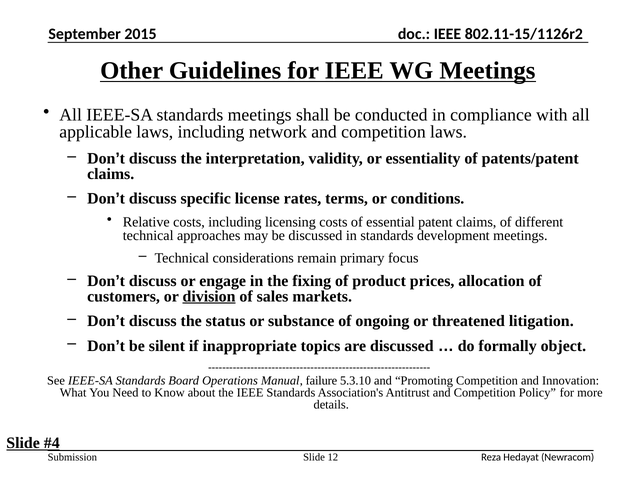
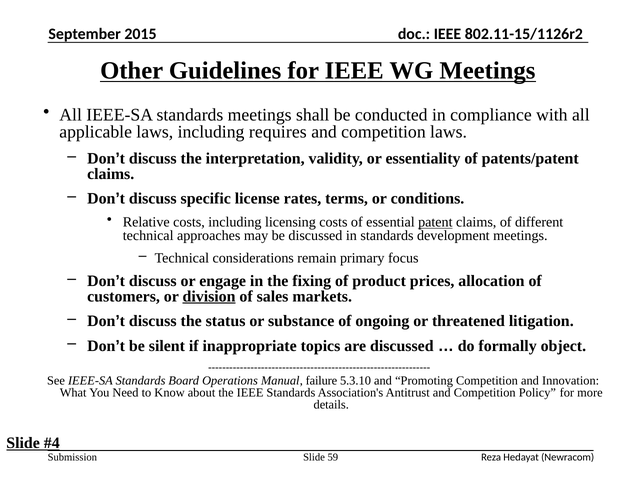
network: network -> requires
patent underline: none -> present
12: 12 -> 59
